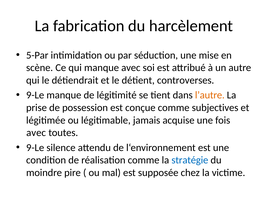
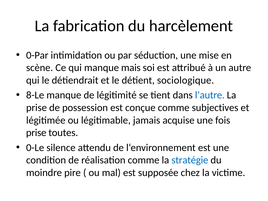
5-Par: 5-Par -> 0-Par
manque avec: avec -> mais
controverses: controverses -> sociologique
9-Le at (35, 95): 9-Le -> 8-Le
l’autre colour: orange -> blue
avec at (36, 133): avec -> prise
9-Le at (35, 148): 9-Le -> 0-Le
